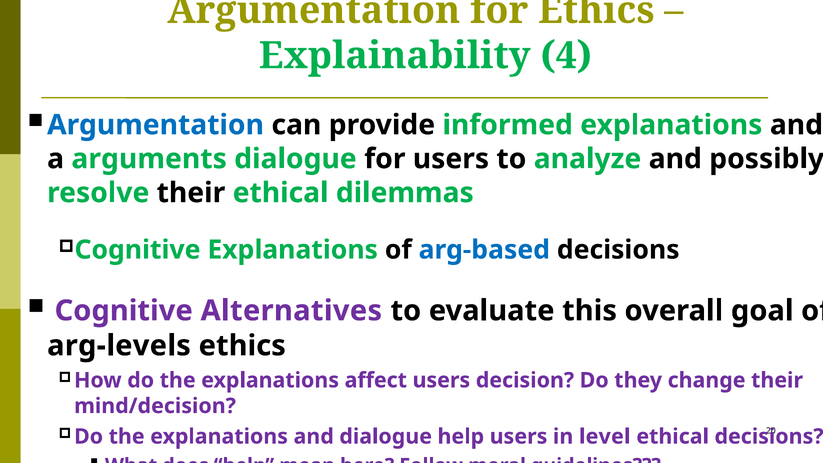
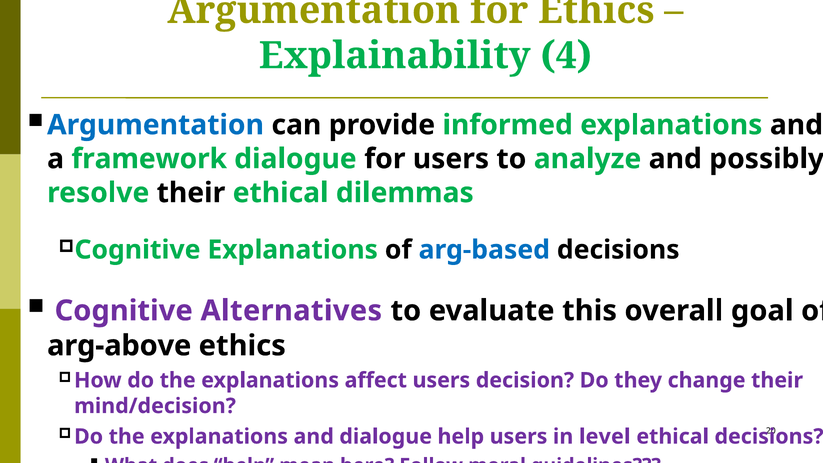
arguments: arguments -> framework
arg-levels: arg-levels -> arg-above
